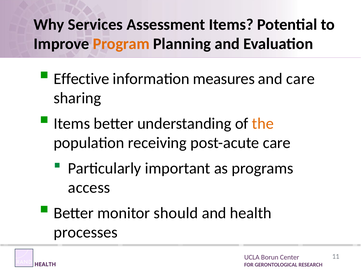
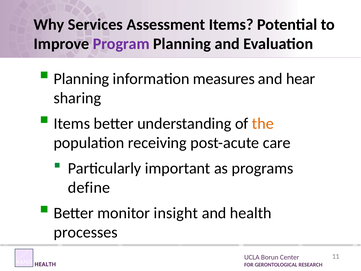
Program colour: orange -> purple
Effective at (81, 79): Effective -> Planning
and care: care -> hear
access: access -> define
should: should -> insight
